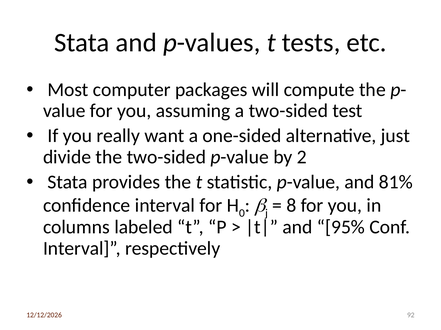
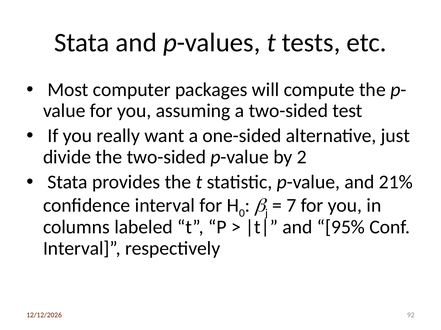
81%: 81% -> 21%
8: 8 -> 7
